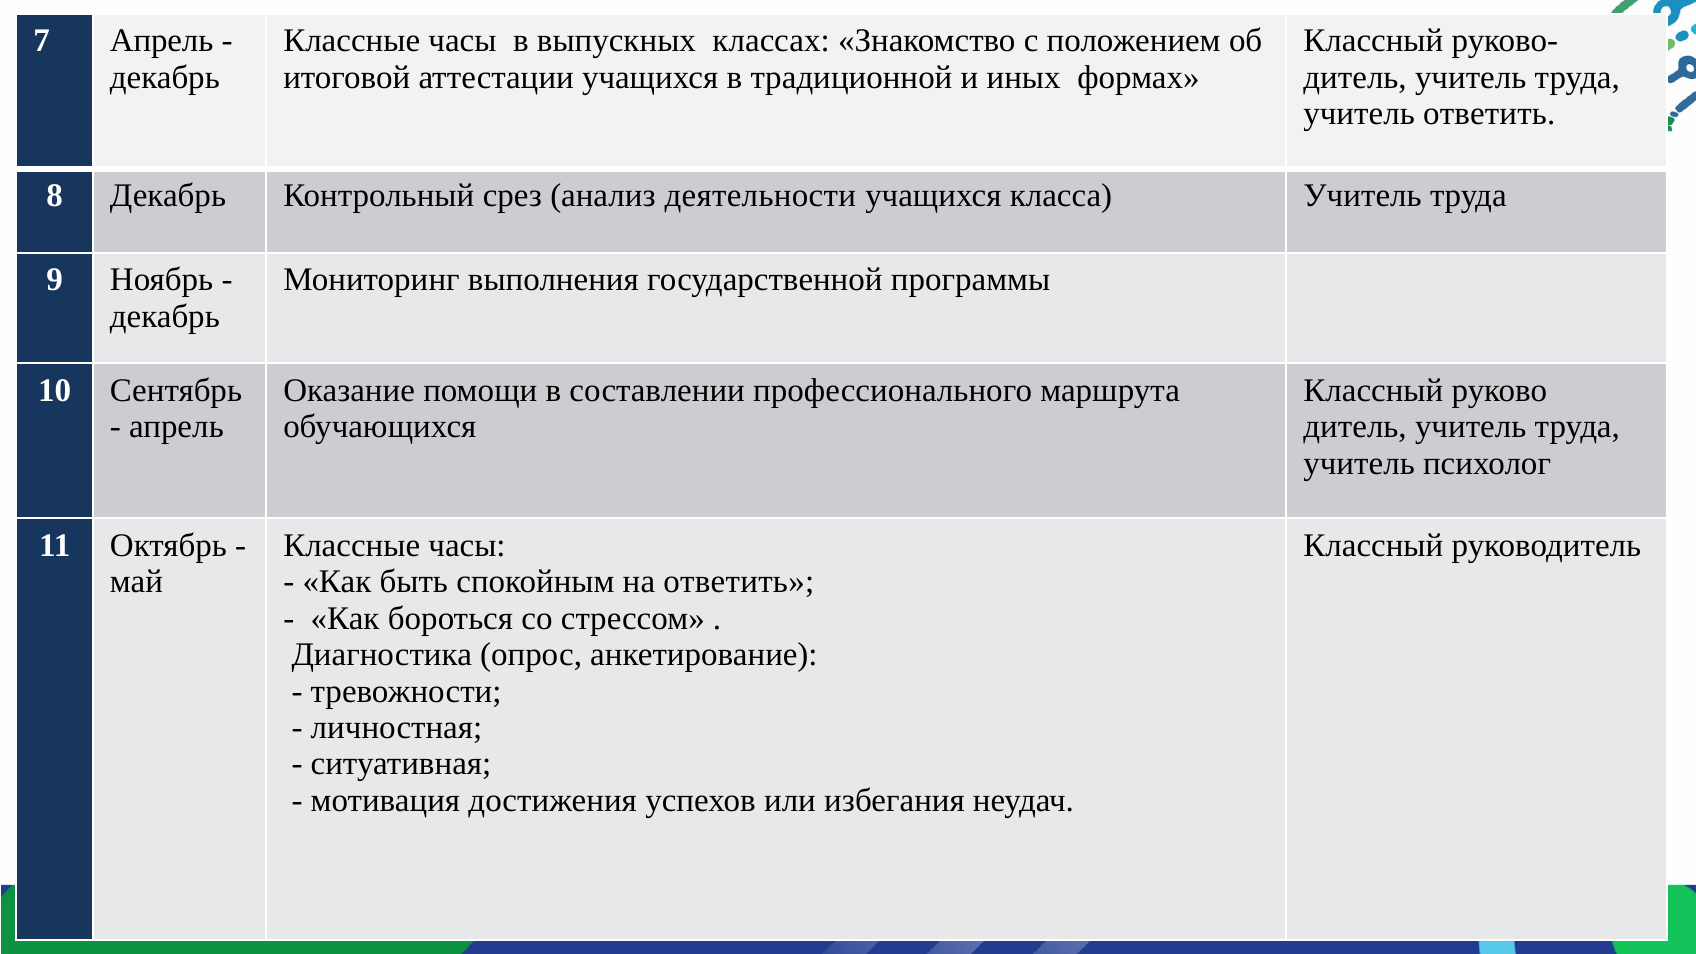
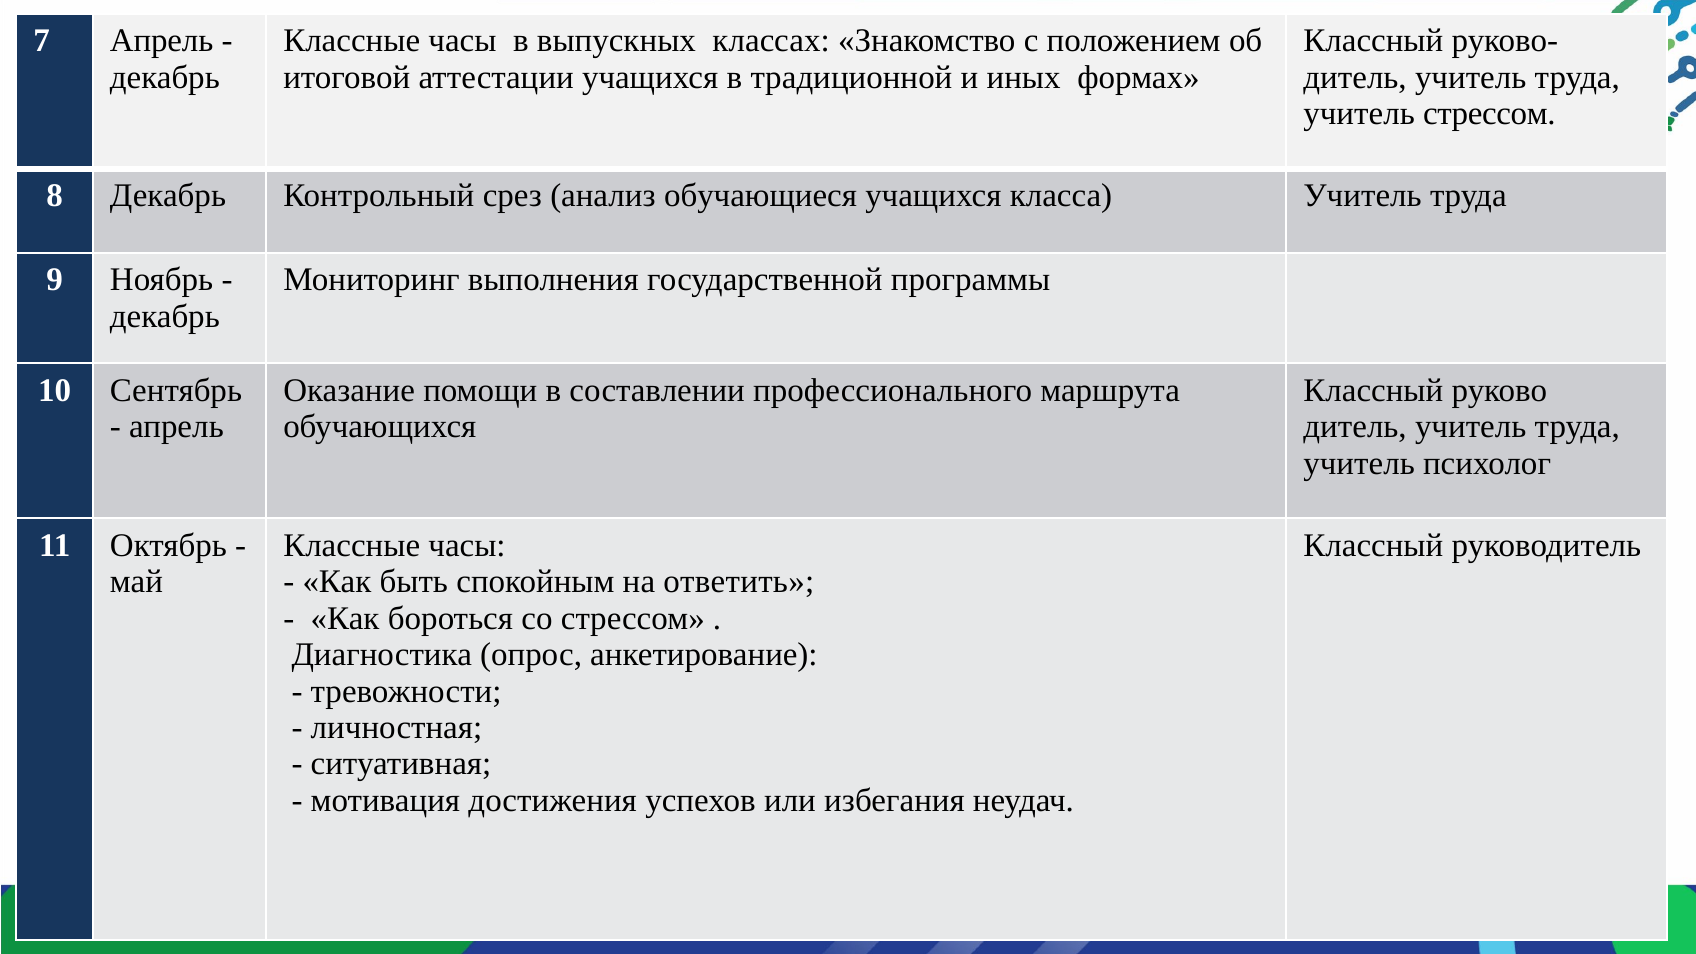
учитель ответить: ответить -> стрессом
деятельности: деятельности -> обучающиеся
